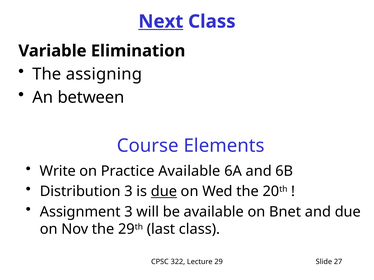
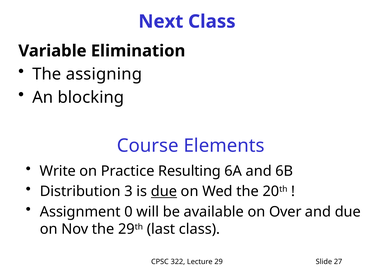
Next underline: present -> none
between: between -> blocking
Practice Available: Available -> Resulting
Assignment 3: 3 -> 0
Bnet: Bnet -> Over
